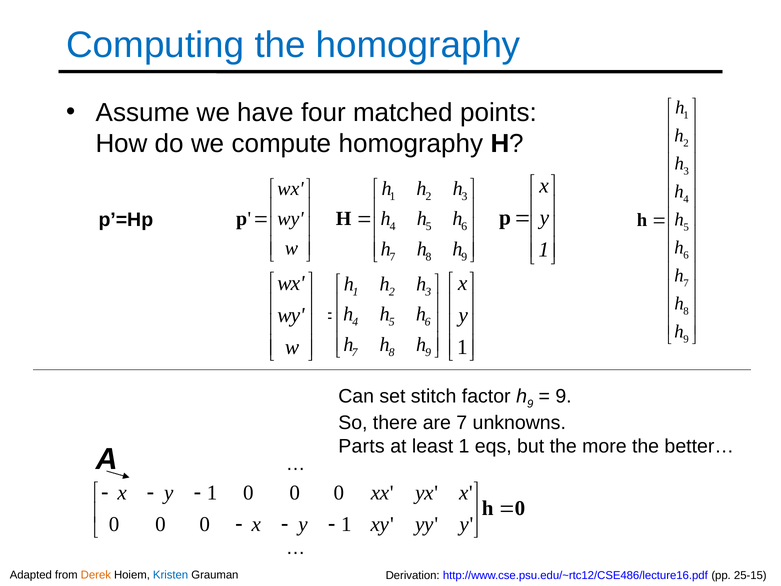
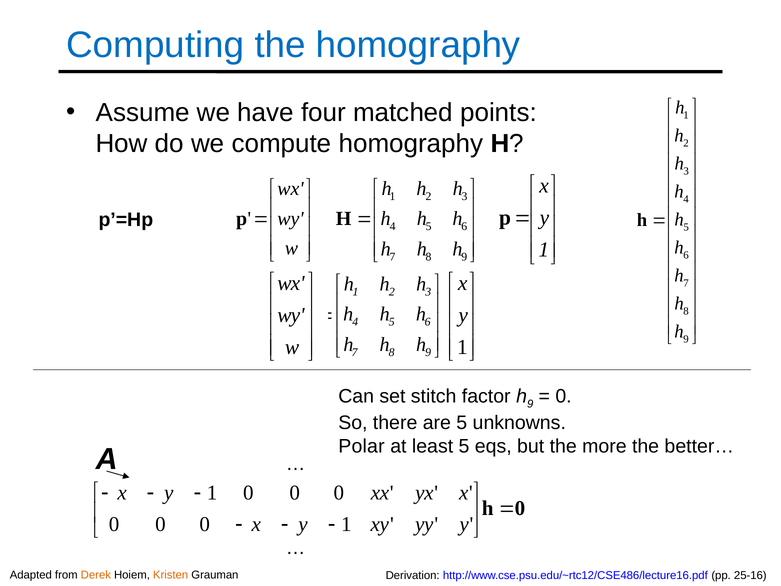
9 at (564, 396): 9 -> 0
are 7: 7 -> 5
Parts: Parts -> Polar
least 1: 1 -> 5
Kristen colour: blue -> orange
25-15: 25-15 -> 25-16
